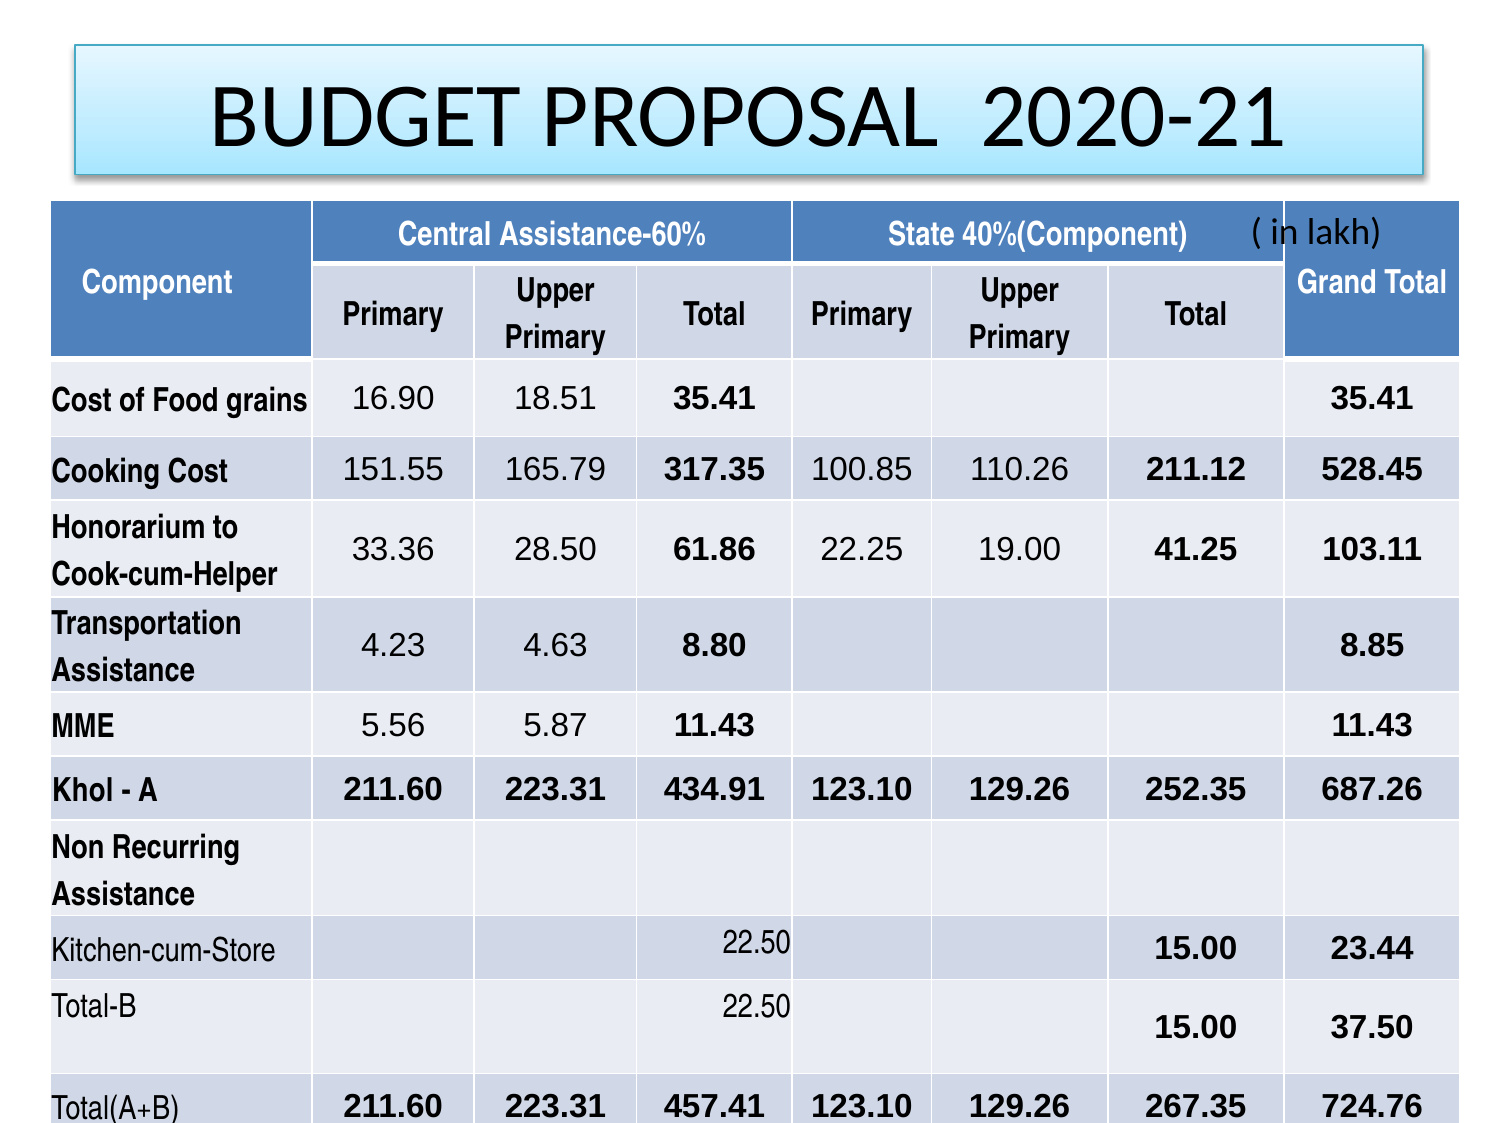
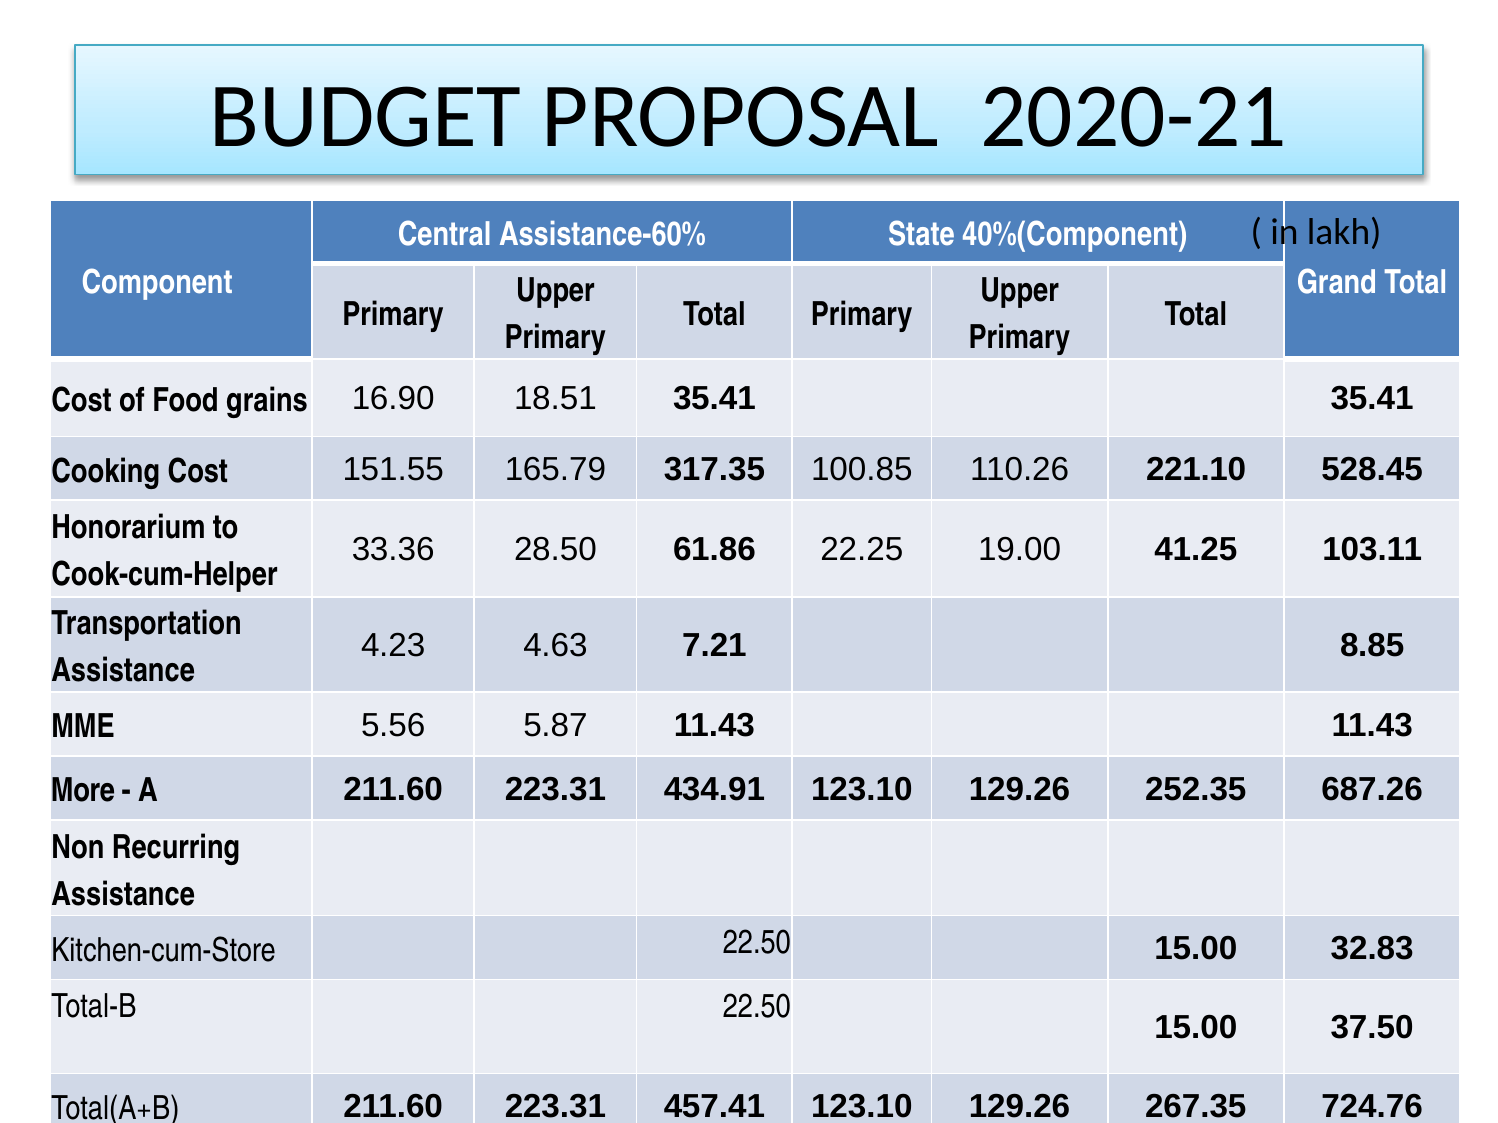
211.12: 211.12 -> 221.10
8.80: 8.80 -> 7.21
Khol: Khol -> More
23.44: 23.44 -> 32.83
